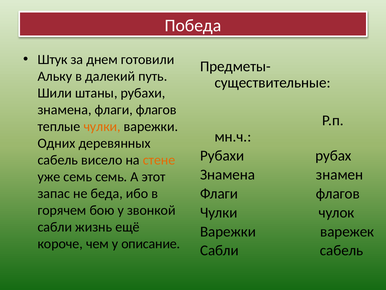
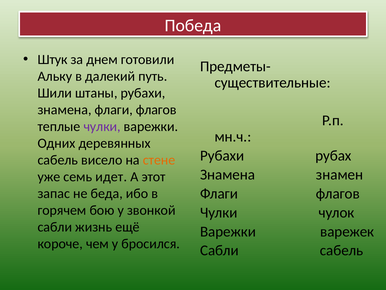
чулки at (102, 126) colour: orange -> purple
семь семь: семь -> идет
описание: описание -> бросился
